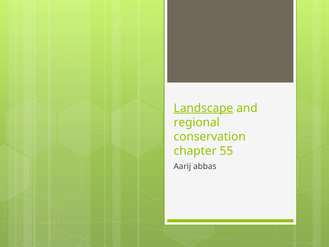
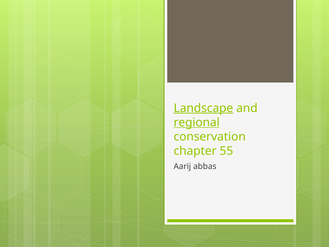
regional underline: none -> present
